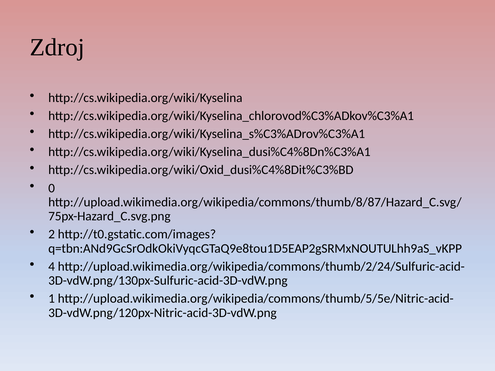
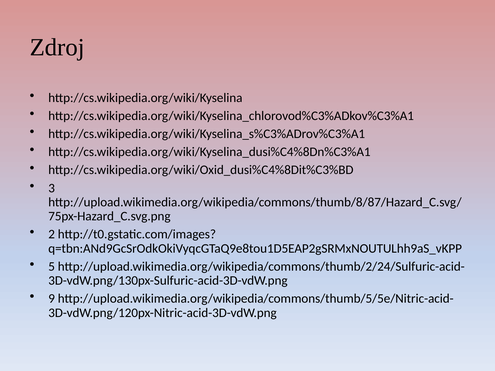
0: 0 -> 3
4: 4 -> 5
1: 1 -> 9
